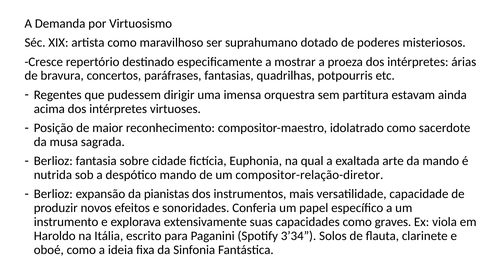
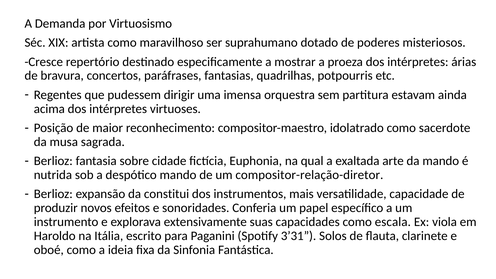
pianistas: pianistas -> constitui
graves: graves -> escala
3’34: 3’34 -> 3’31
